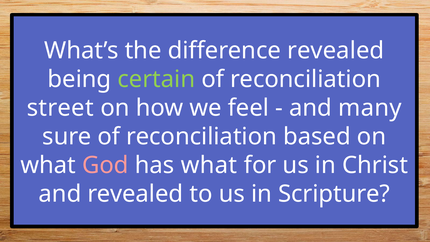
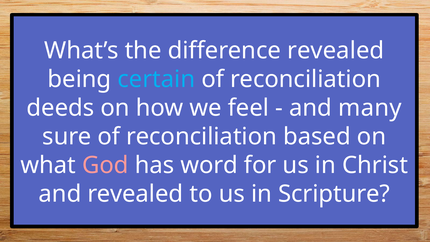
certain colour: light green -> light blue
street: street -> deeds
has what: what -> word
